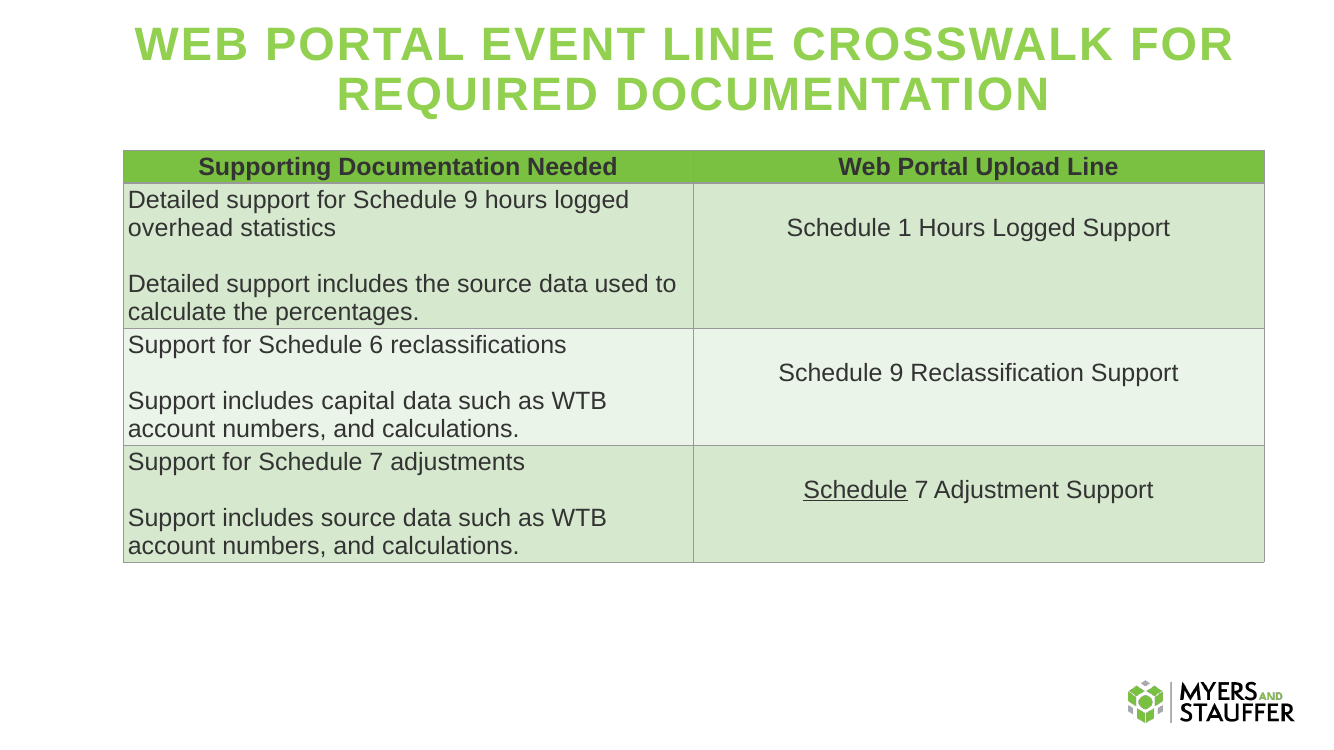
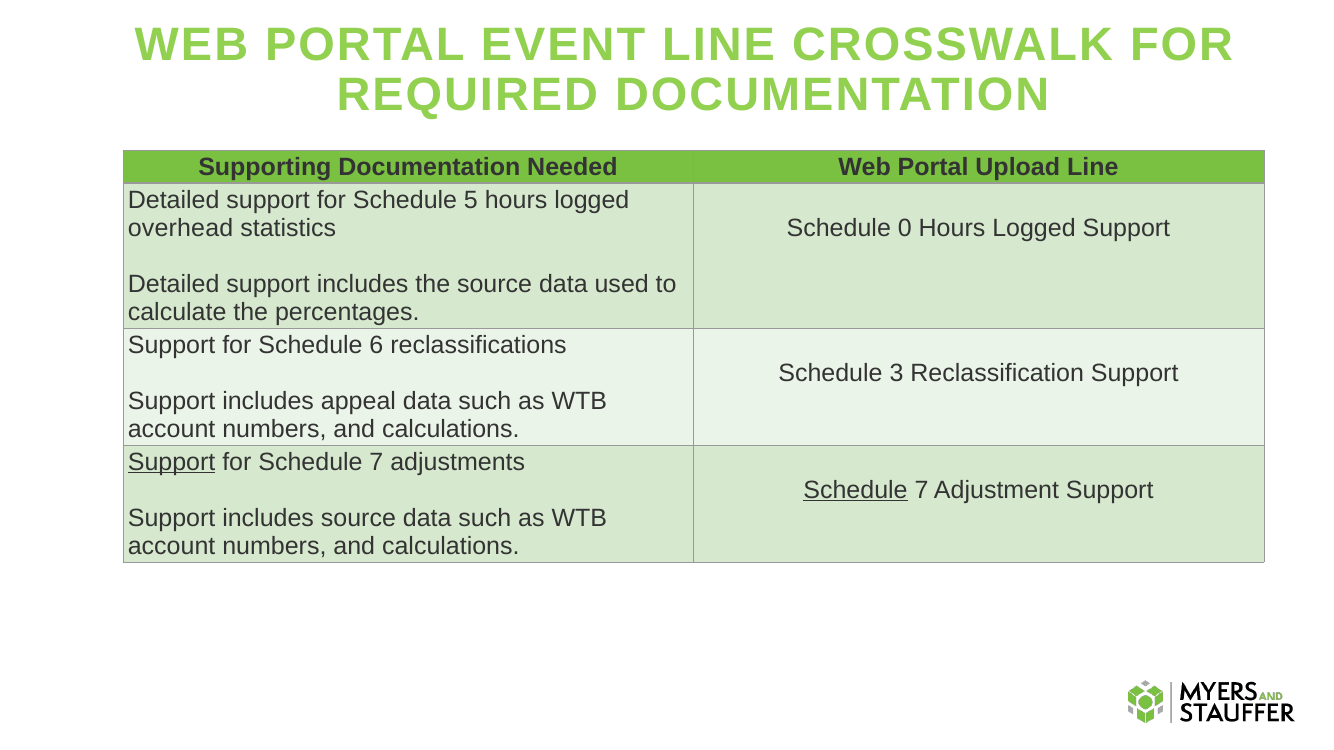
for Schedule 9: 9 -> 5
1: 1 -> 0
9 at (897, 373): 9 -> 3
capital: capital -> appeal
Support at (172, 462) underline: none -> present
